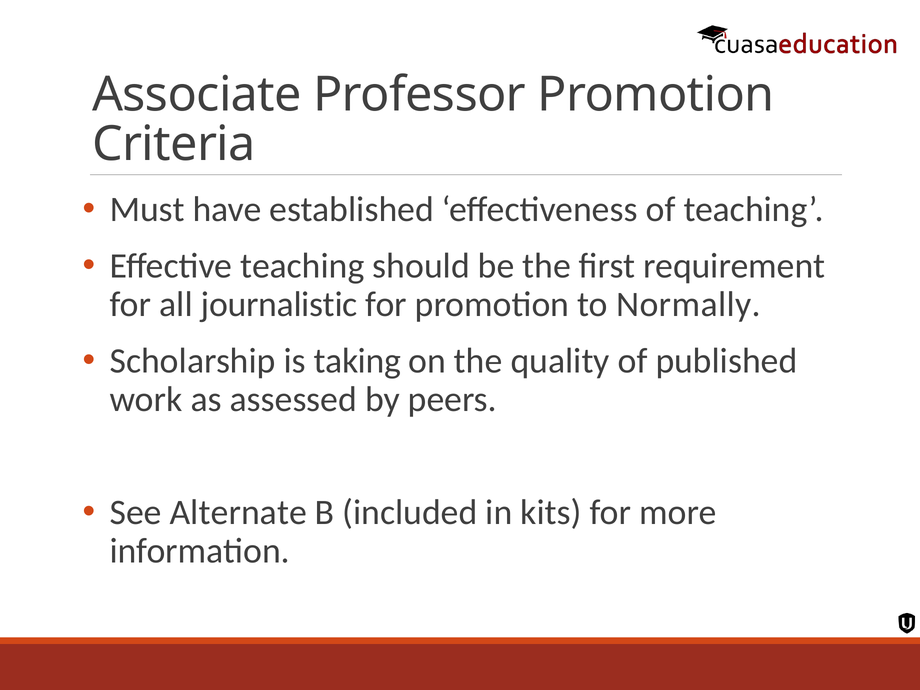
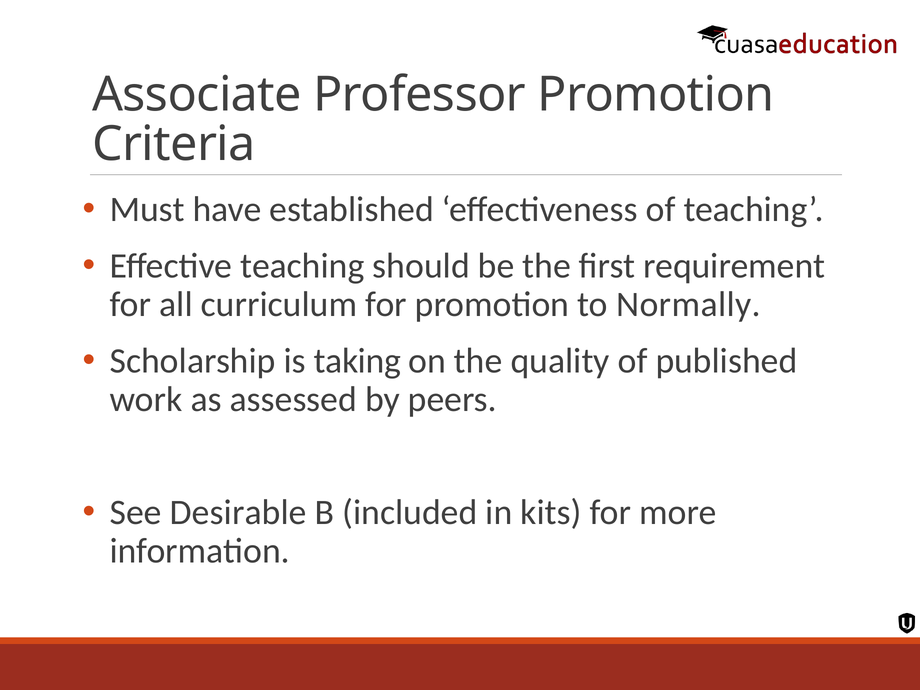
journalistic: journalistic -> curriculum
Alternate: Alternate -> Desirable
